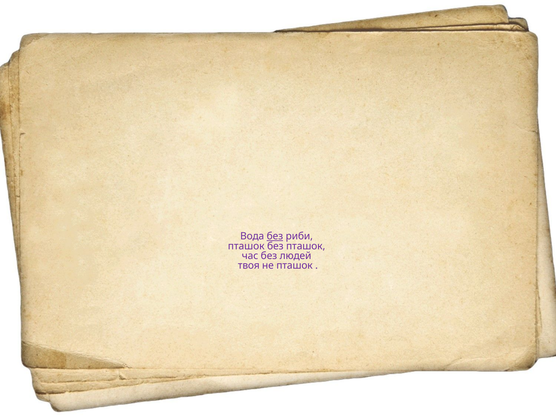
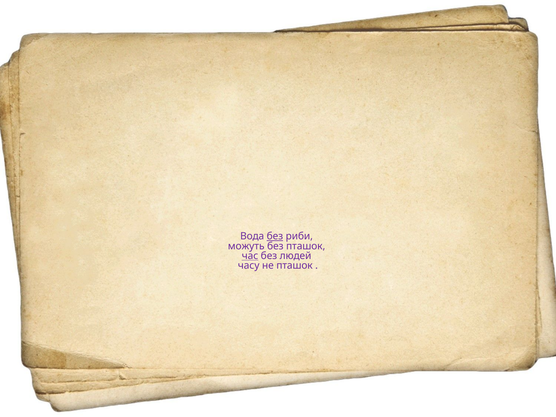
пташок at (246, 246): пташок -> можуть
час underline: none -> present
твоя: твоя -> часу
